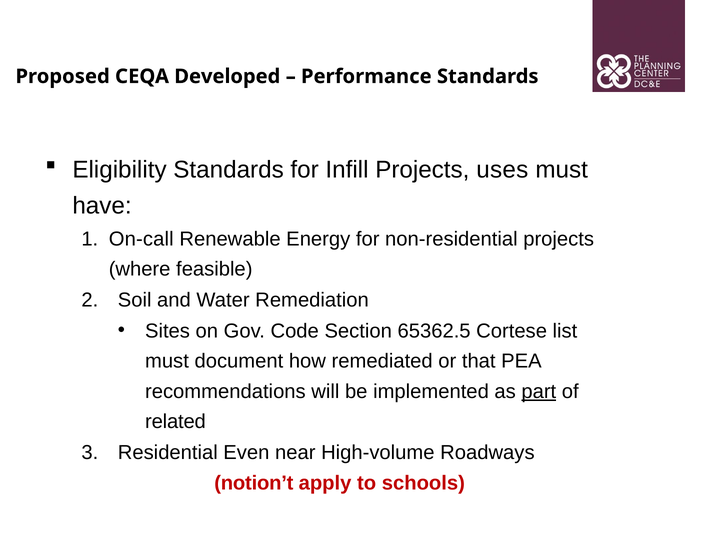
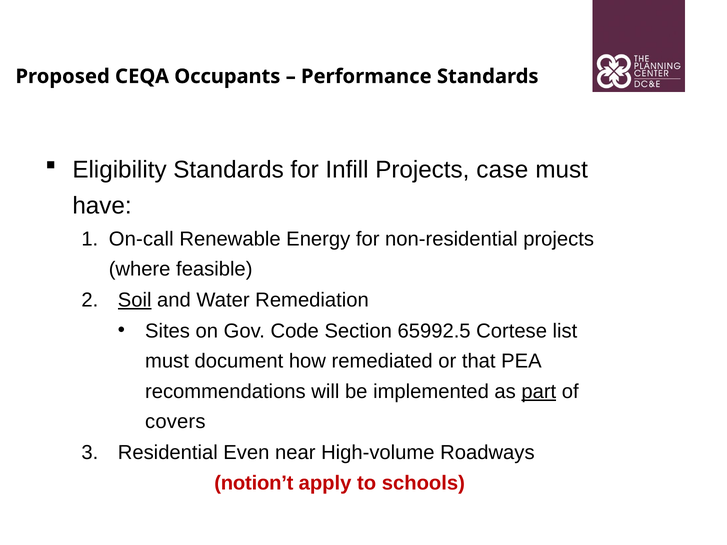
Developed: Developed -> Occupants
uses: uses -> case
Soil underline: none -> present
65362.5: 65362.5 -> 65992.5
related: related -> covers
